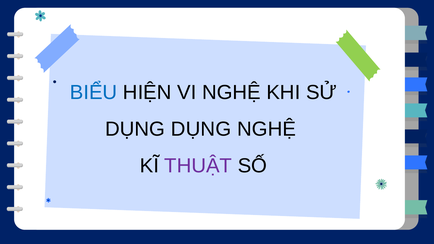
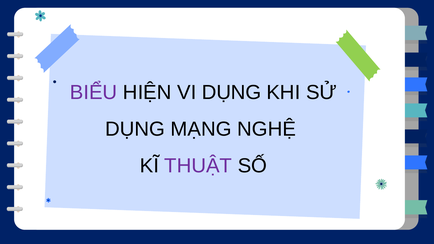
BIỂU colour: blue -> purple
VI NGHỆ: NGHỆ -> DỤNG
DỤNG DỤNG: DỤNG -> MẠNG
